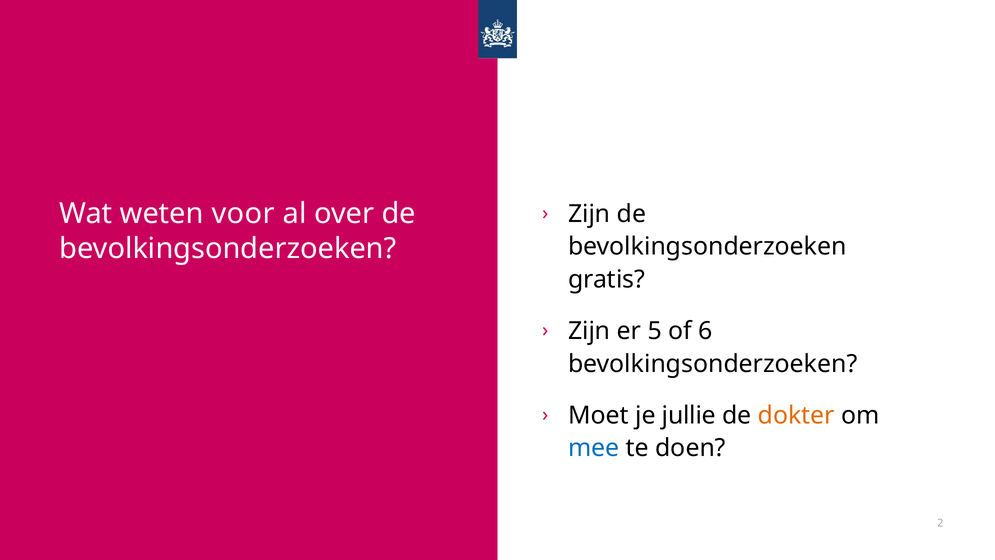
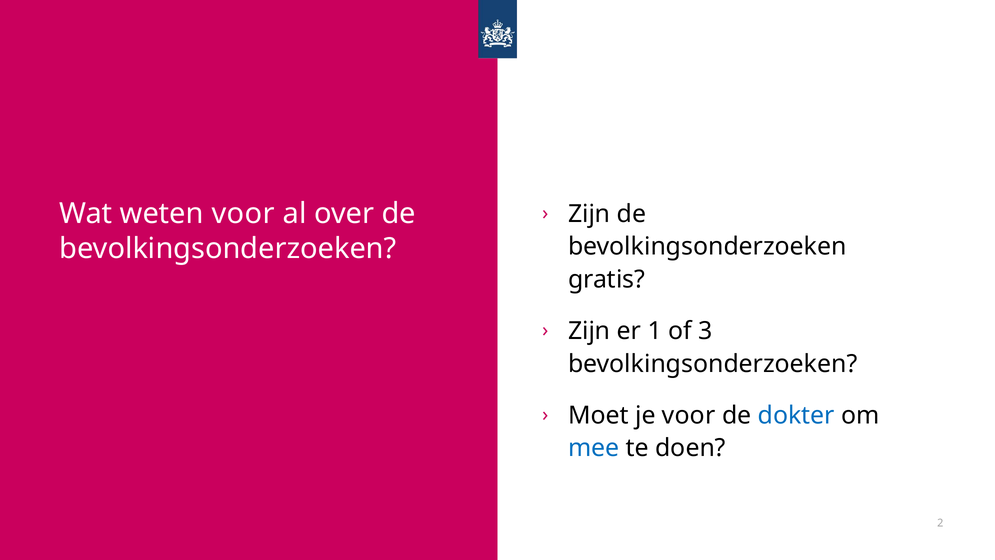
5: 5 -> 1
6: 6 -> 3
je jullie: jullie -> voor
dokter colour: orange -> blue
